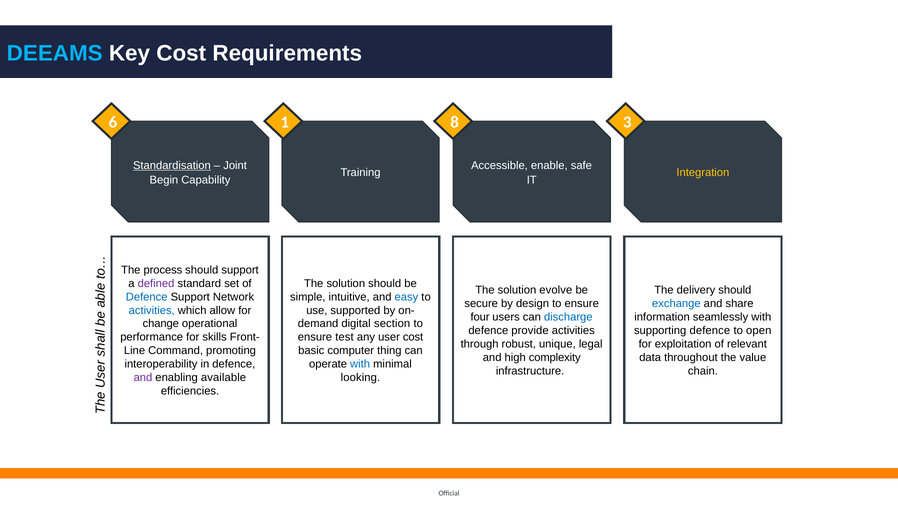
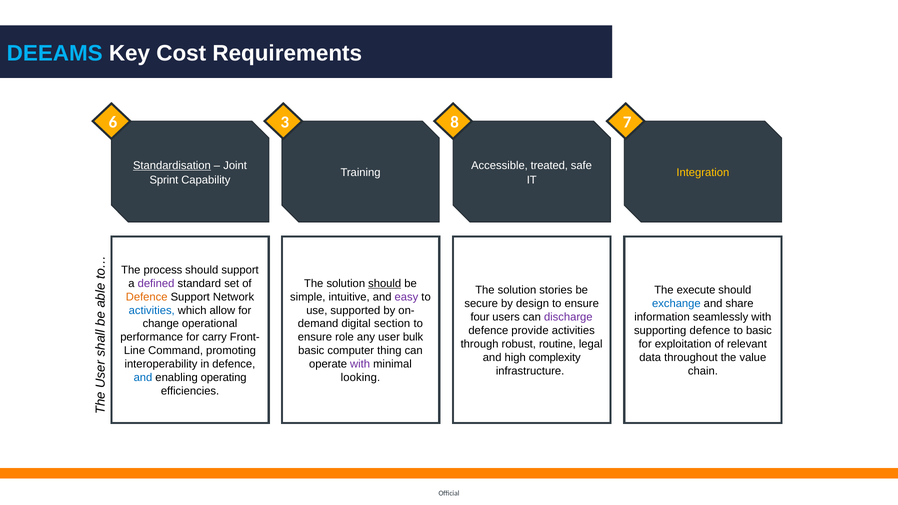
1: 1 -> 3
3: 3 -> 7
enable: enable -> treated
Begin: Begin -> Sprint
should at (385, 283) underline: none -> present
evolve: evolve -> stories
delivery: delivery -> execute
Defence at (147, 297) colour: blue -> orange
easy colour: blue -> purple
discharge colour: blue -> purple
to open: open -> basic
skills: skills -> carry
test: test -> role
user cost: cost -> bulk
unique: unique -> routine
with at (360, 364) colour: blue -> purple
and at (143, 378) colour: purple -> blue
available: available -> operating
